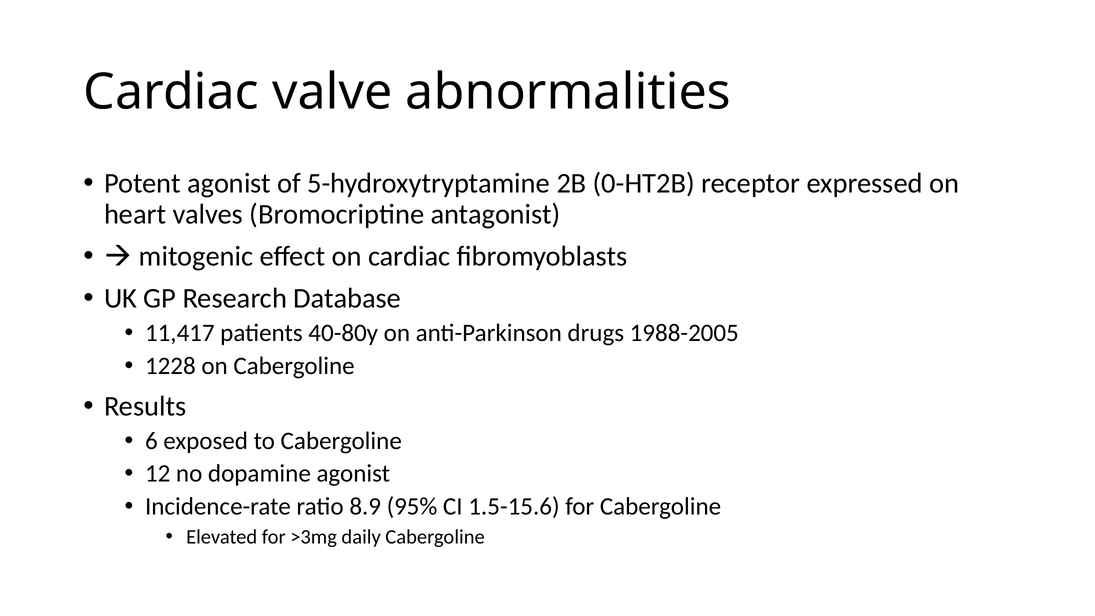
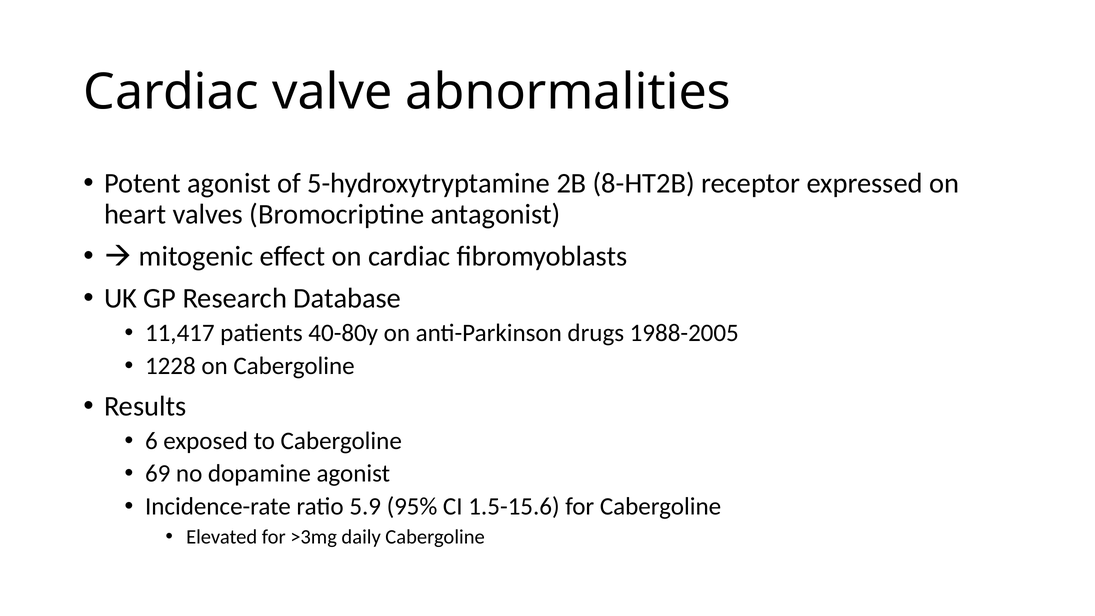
0-HT2B: 0-HT2B -> 8-HT2B
12: 12 -> 69
8.9: 8.9 -> 5.9
